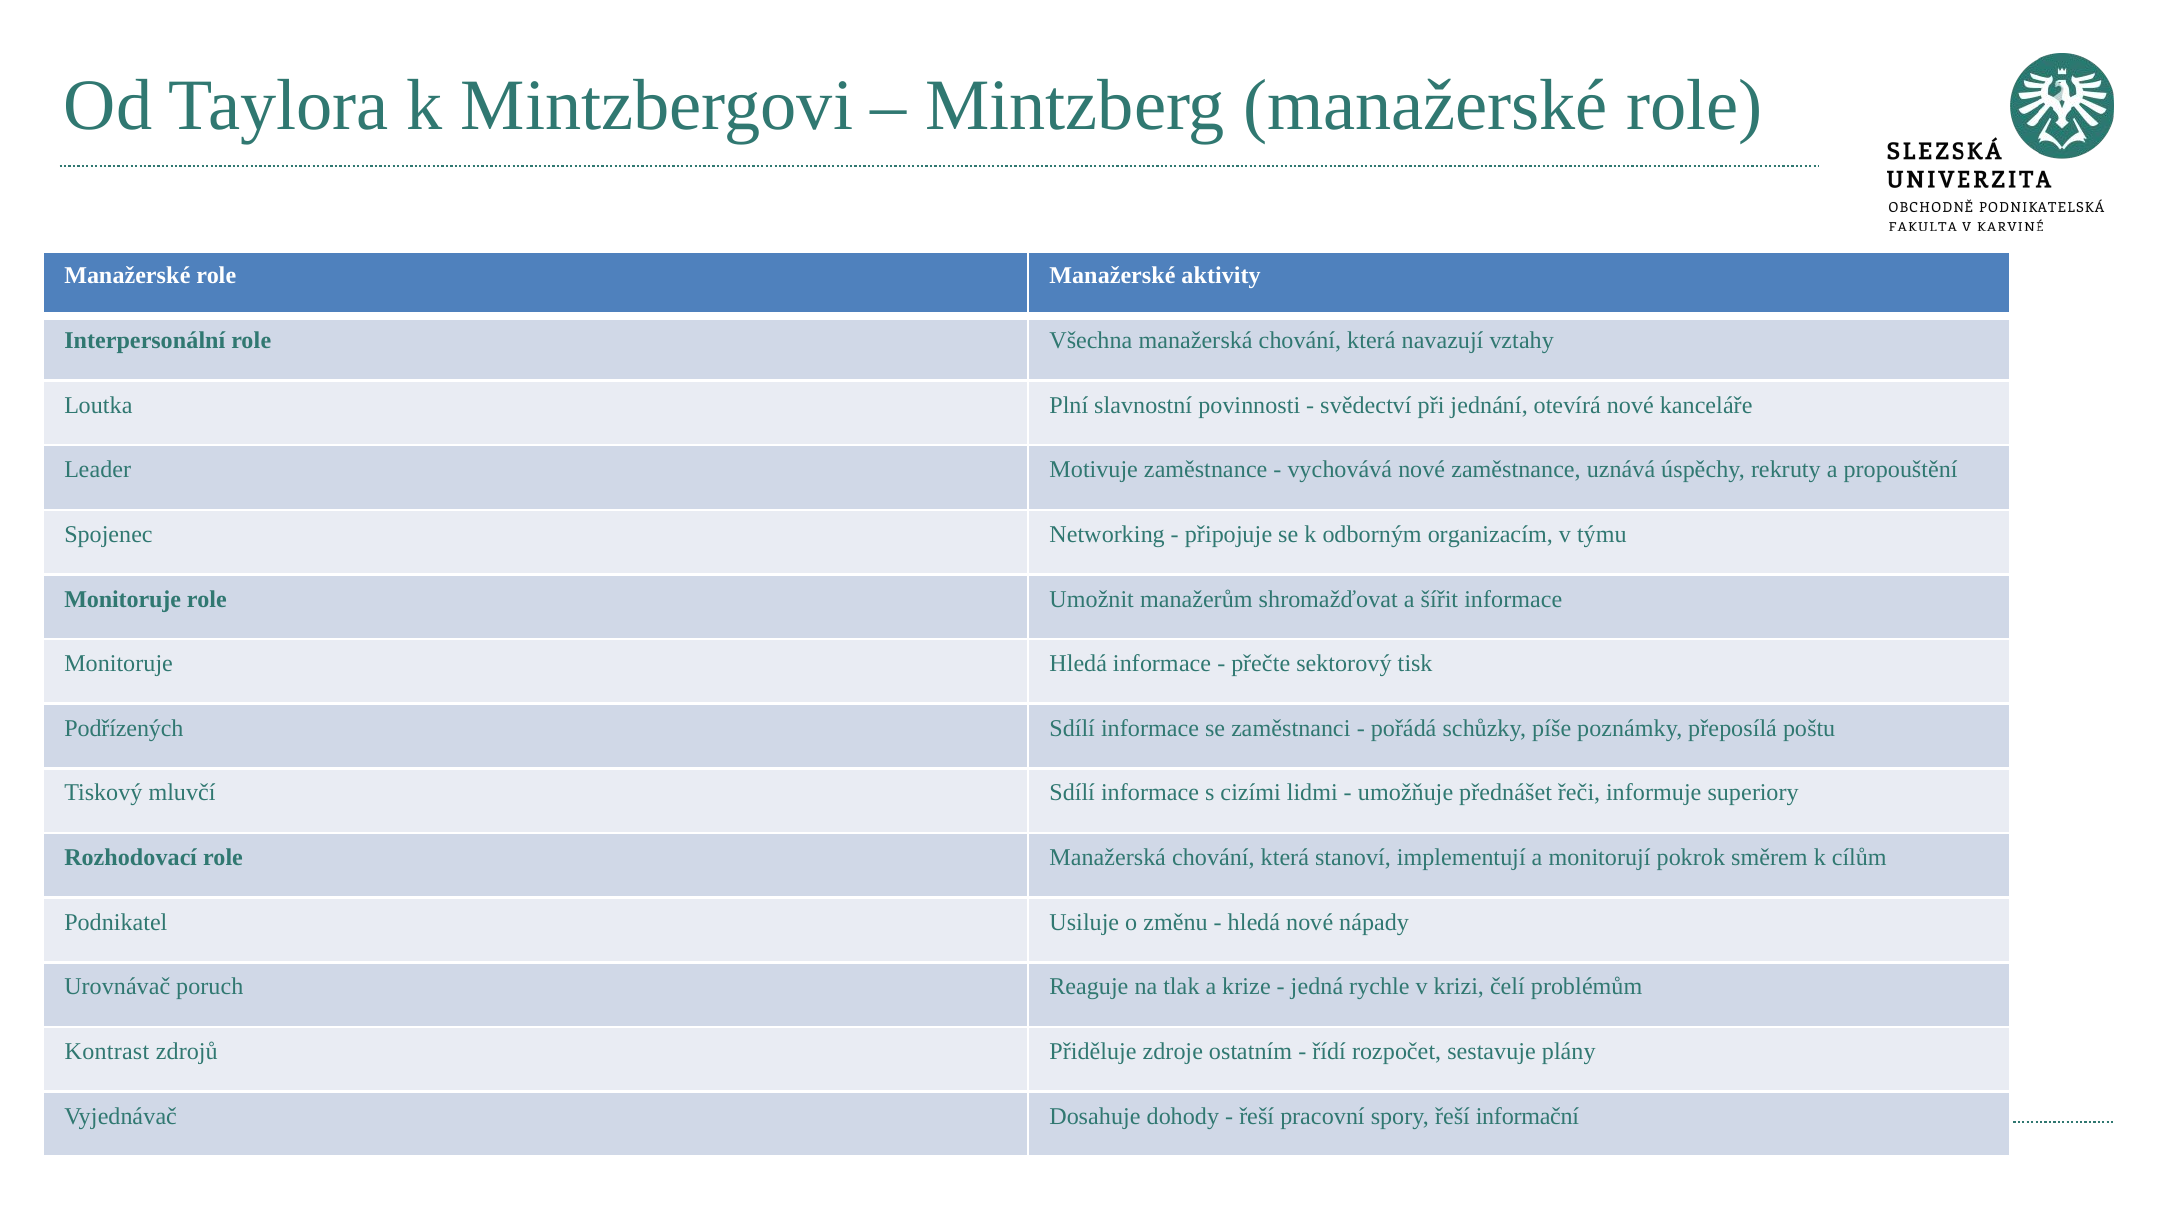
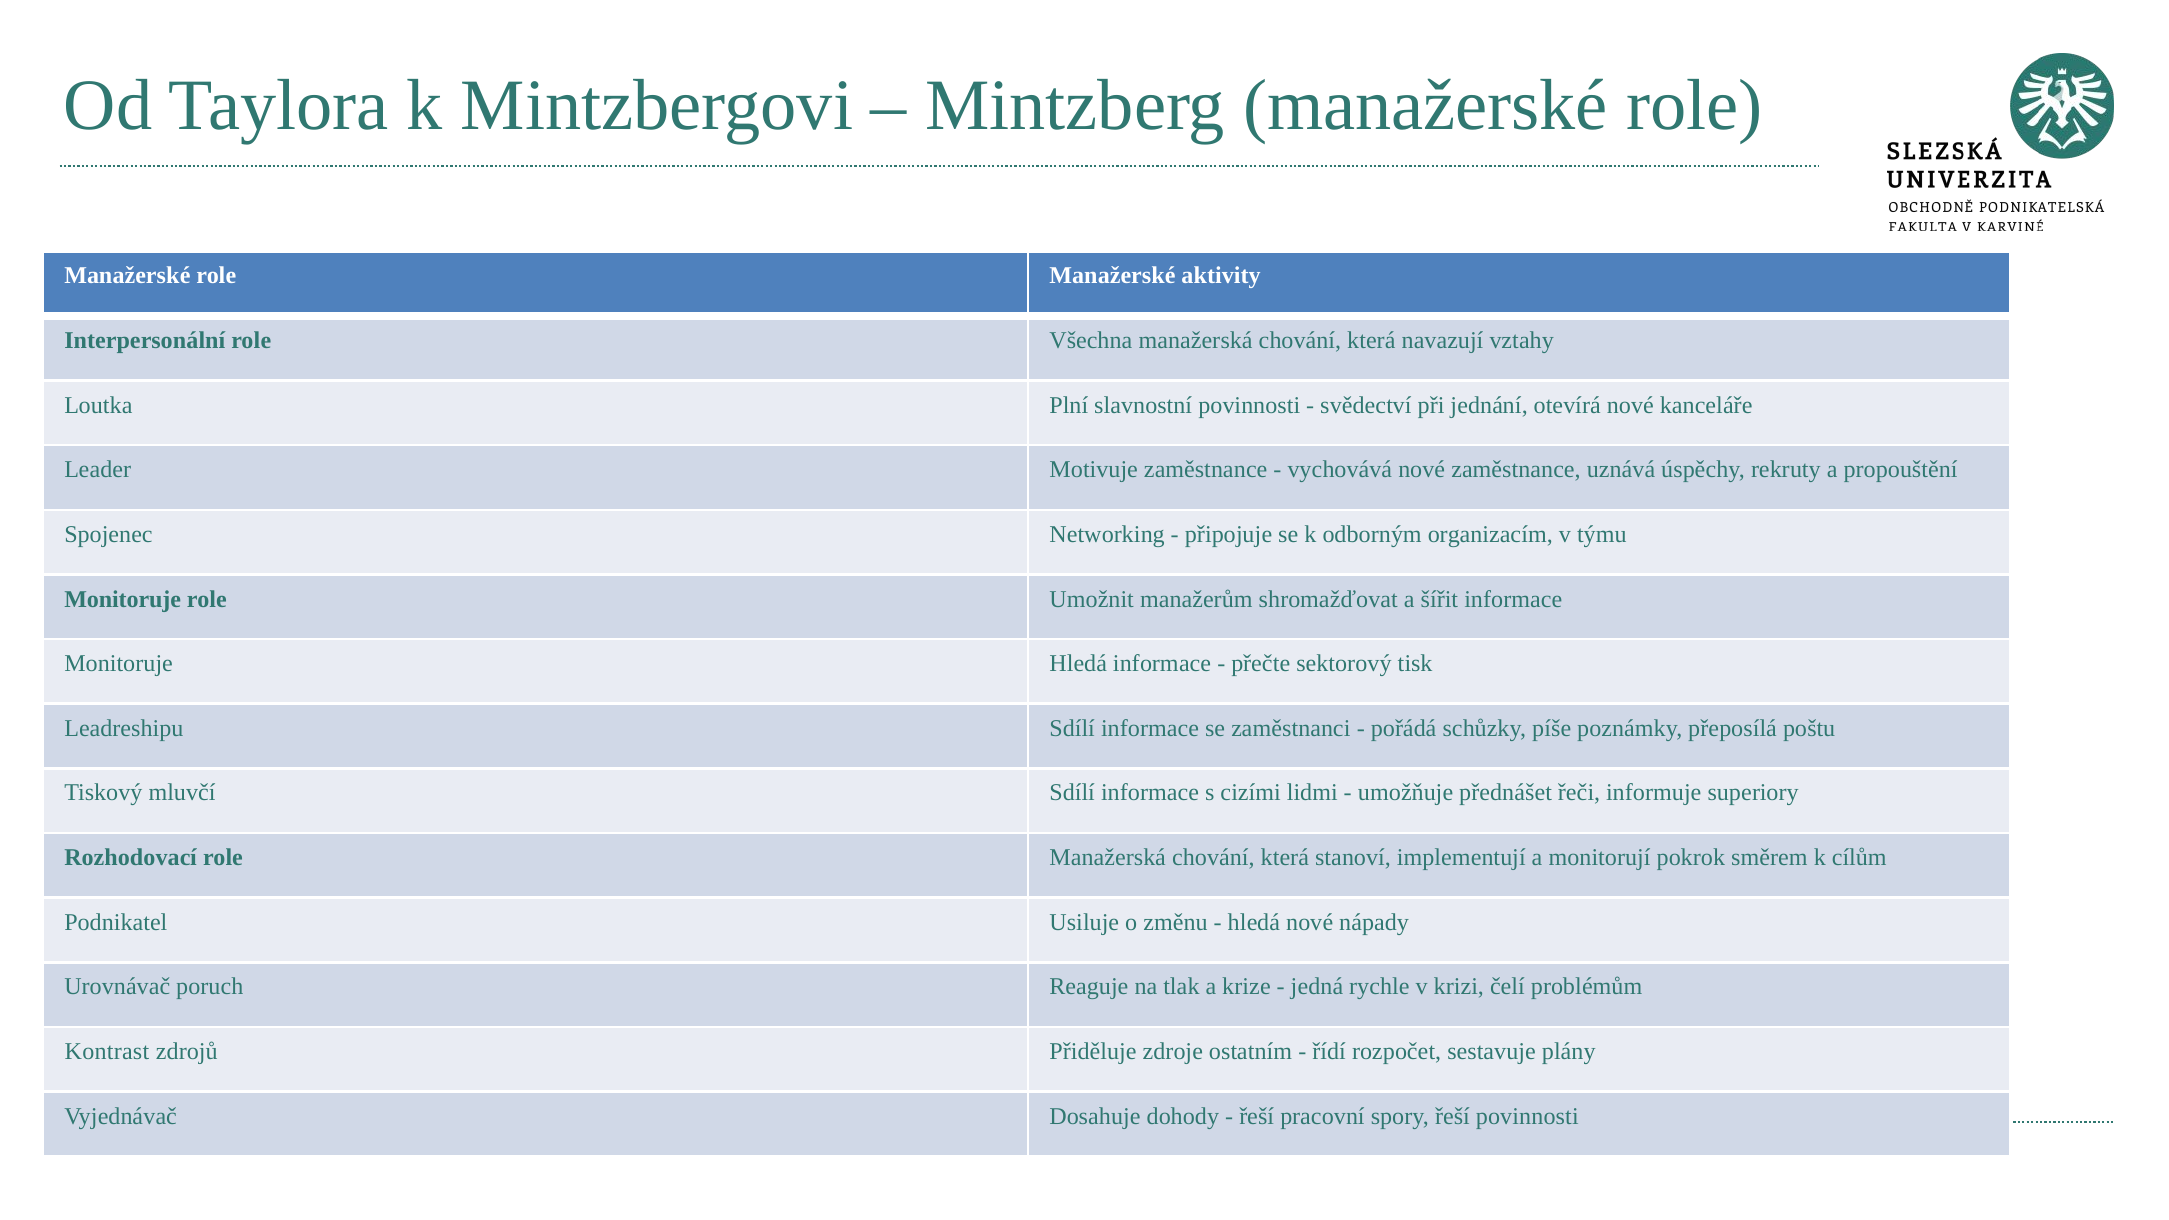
Podřízených: Podřízených -> Leadreshipu
řeší informační: informační -> povinnosti
